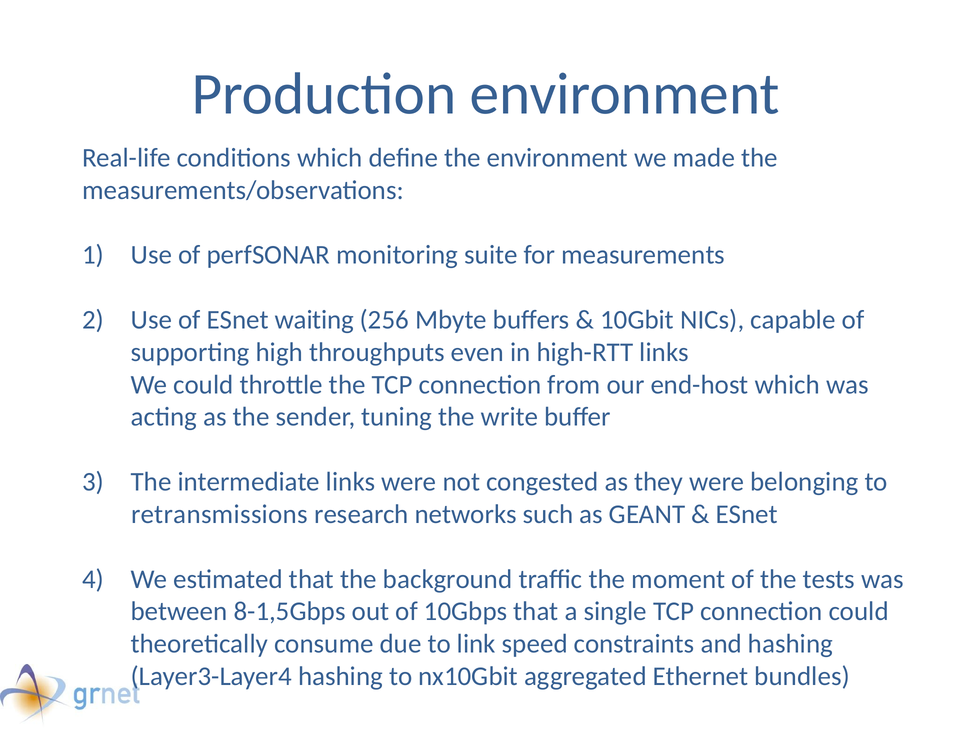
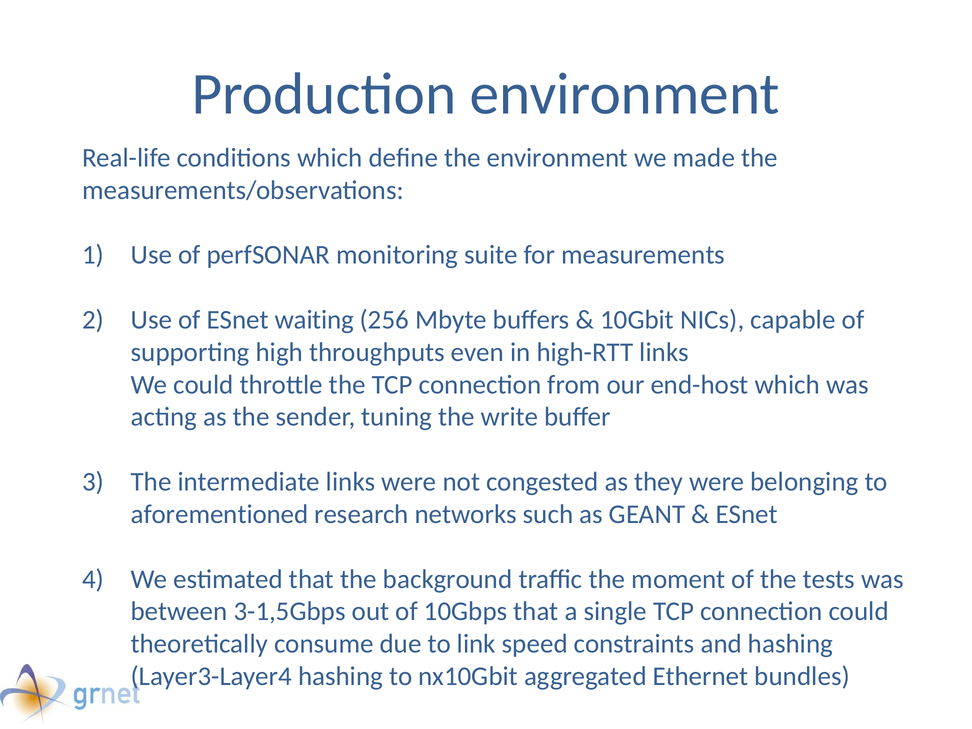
retransmissions: retransmissions -> aforementioned
8-1,5Gbps: 8-1,5Gbps -> 3-1,5Gbps
